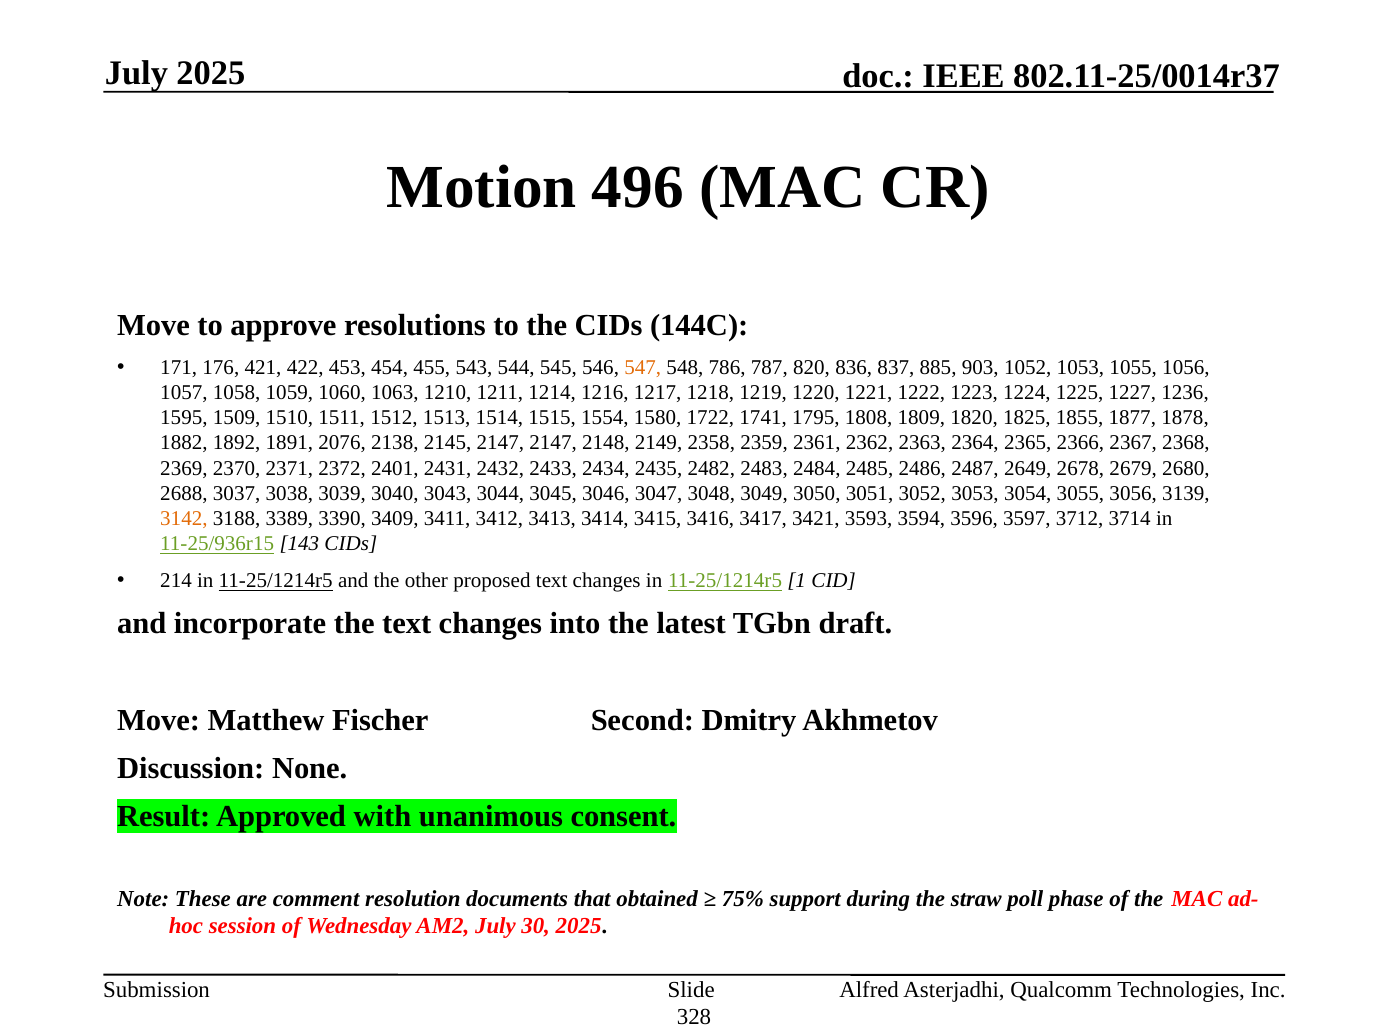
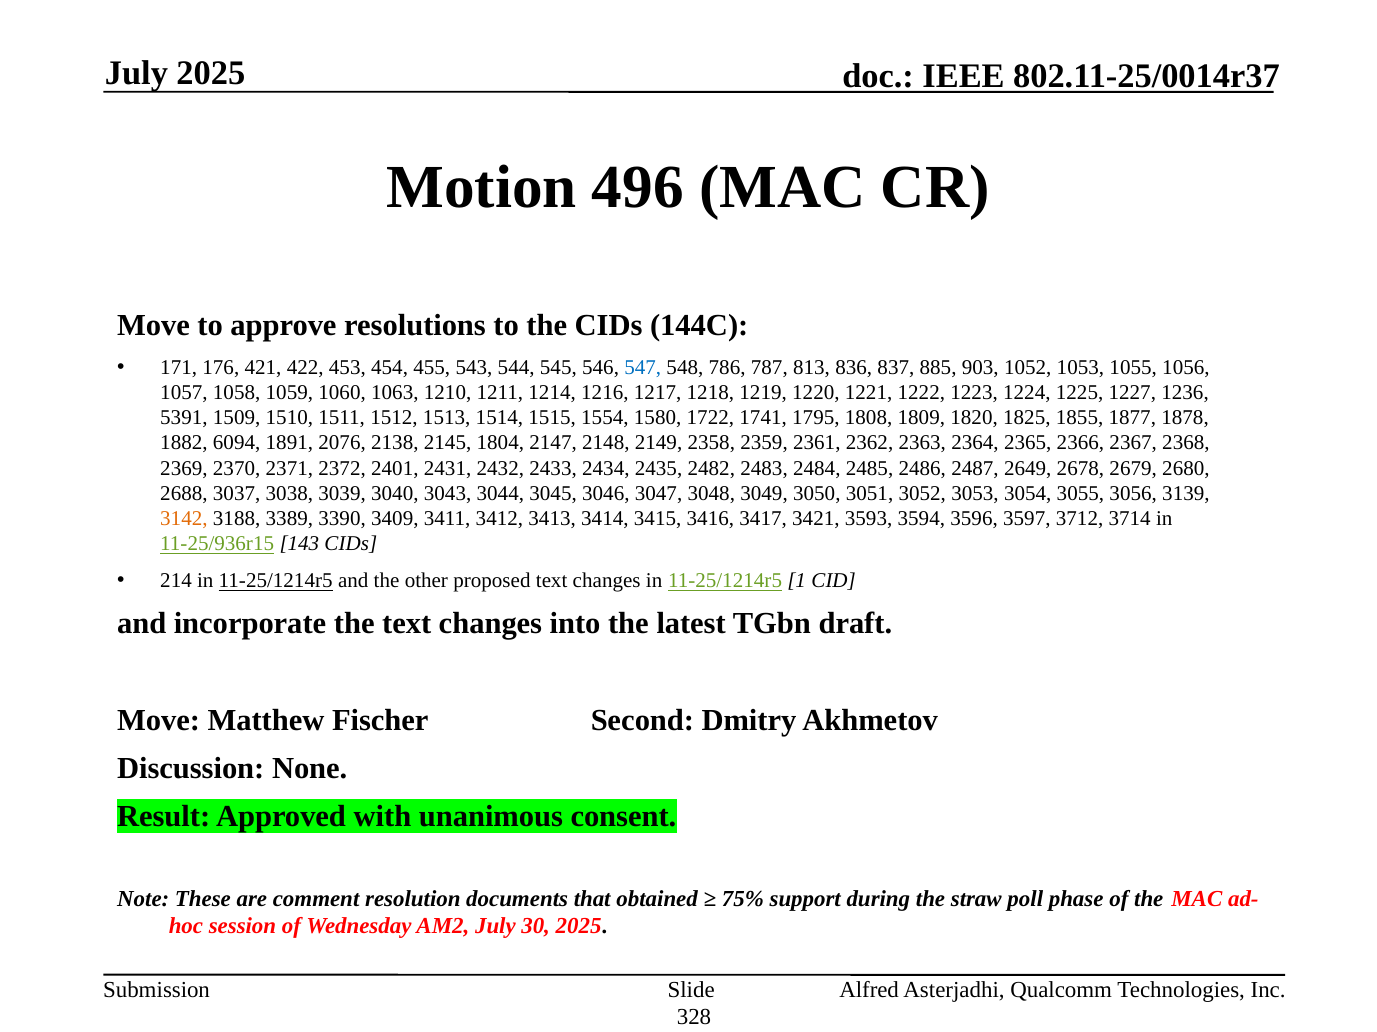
547 colour: orange -> blue
820: 820 -> 813
1595: 1595 -> 5391
1892: 1892 -> 6094
2145 2147: 2147 -> 1804
